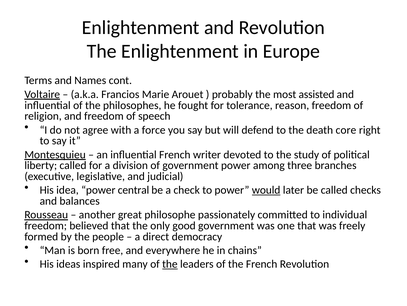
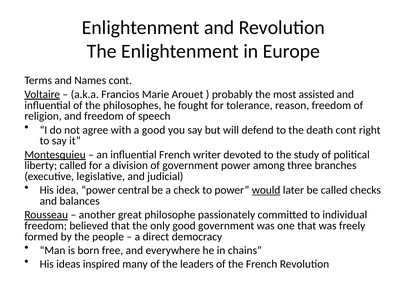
a force: force -> good
death core: core -> cont
the at (170, 264) underline: present -> none
